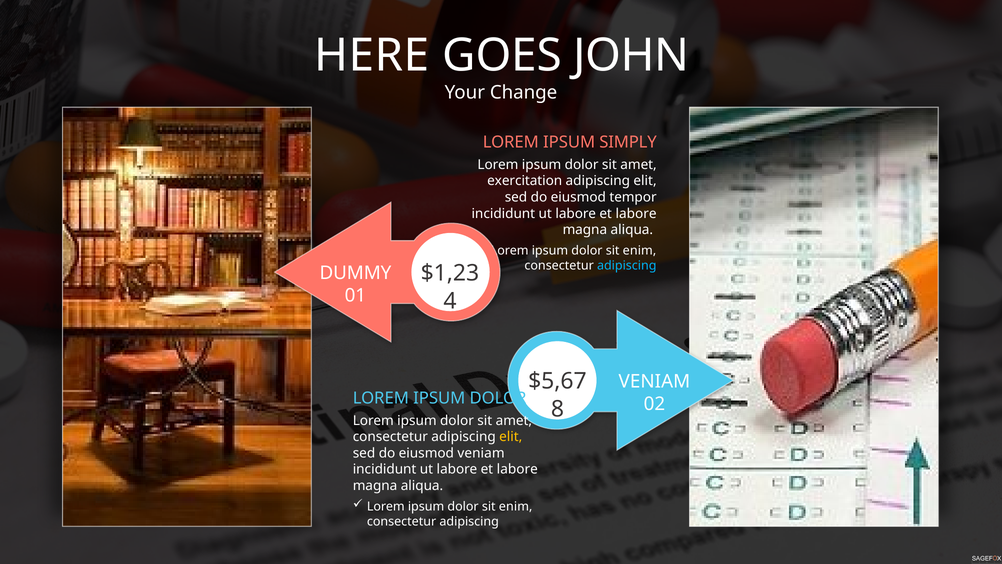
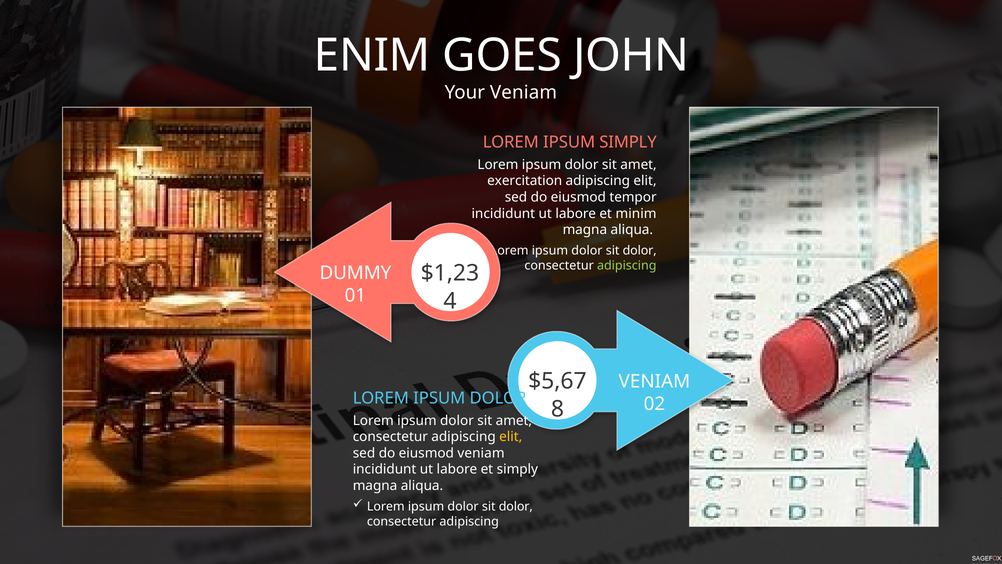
HERE: HERE -> ENIM
Your Change: Change -> Veniam
labore at (636, 213): labore -> minim
enim at (640, 250): enim -> dolor
adipiscing at (627, 265) colour: light blue -> light green
labore at (517, 469): labore -> simply
enim at (516, 506): enim -> dolor
